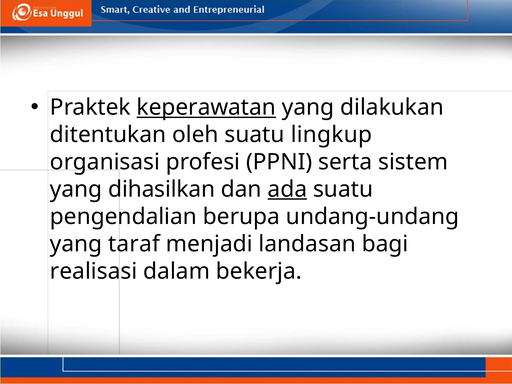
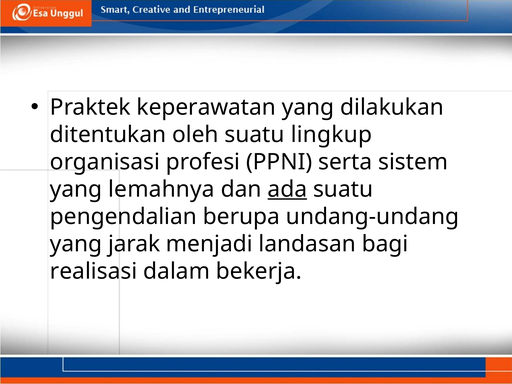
keperawatan underline: present -> none
dihasilkan: dihasilkan -> lemahnya
taraf: taraf -> jarak
